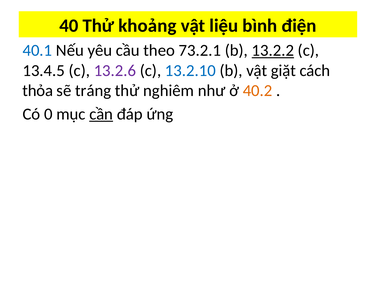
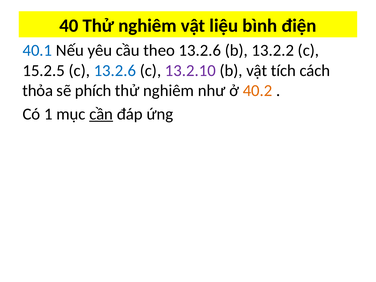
40 Thử khoảng: khoảng -> nghiêm
theo 73.2.1: 73.2.1 -> 13.2.6
13.2.2 underline: present -> none
13.4.5: 13.4.5 -> 15.2.5
13.2.6 at (115, 71) colour: purple -> blue
13.2.10 colour: blue -> purple
giặt: giặt -> tích
tráng: tráng -> phích
0: 0 -> 1
